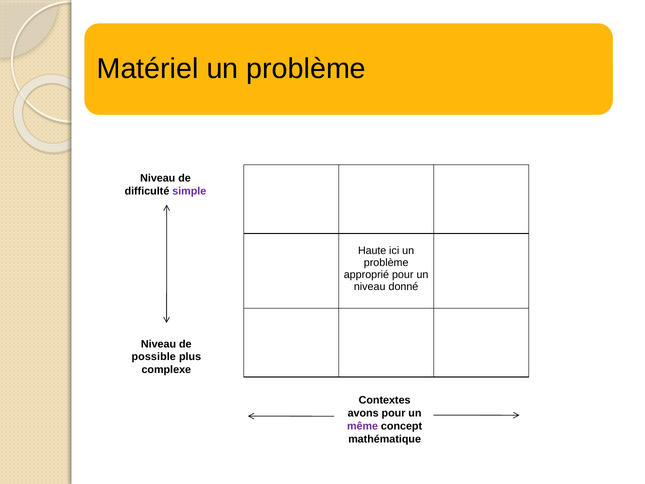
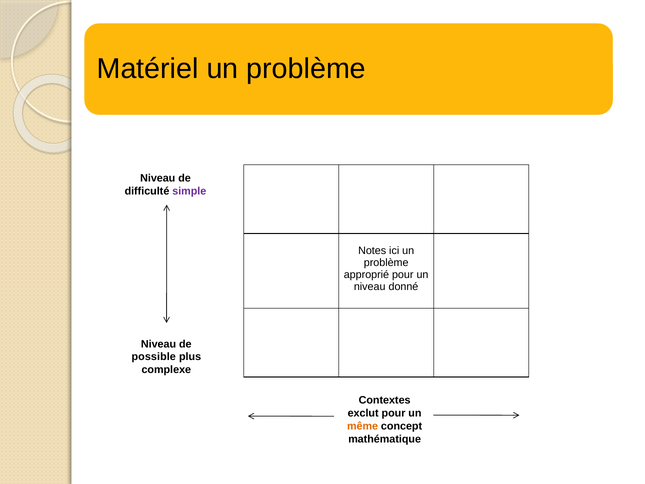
Haute: Haute -> Notes
avons: avons -> exclut
même colour: purple -> orange
